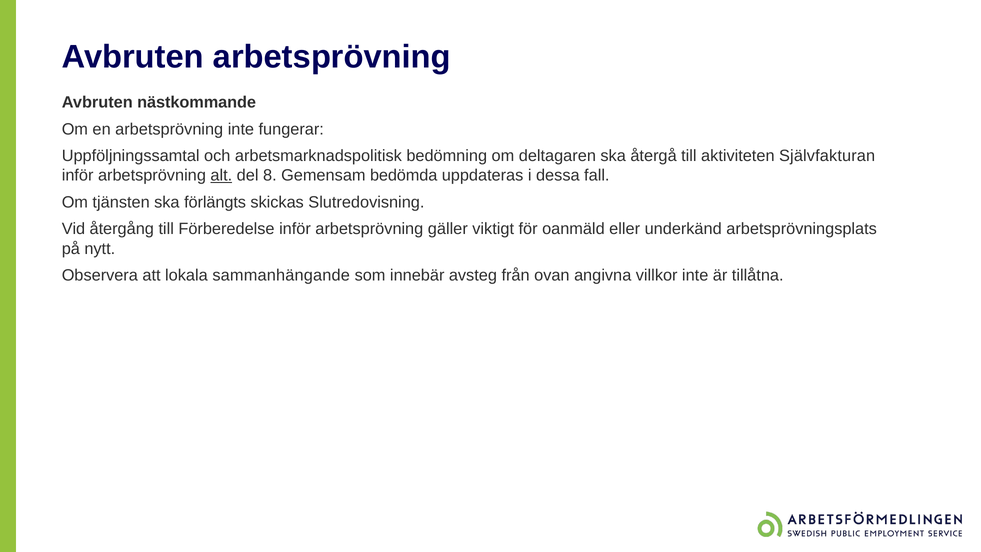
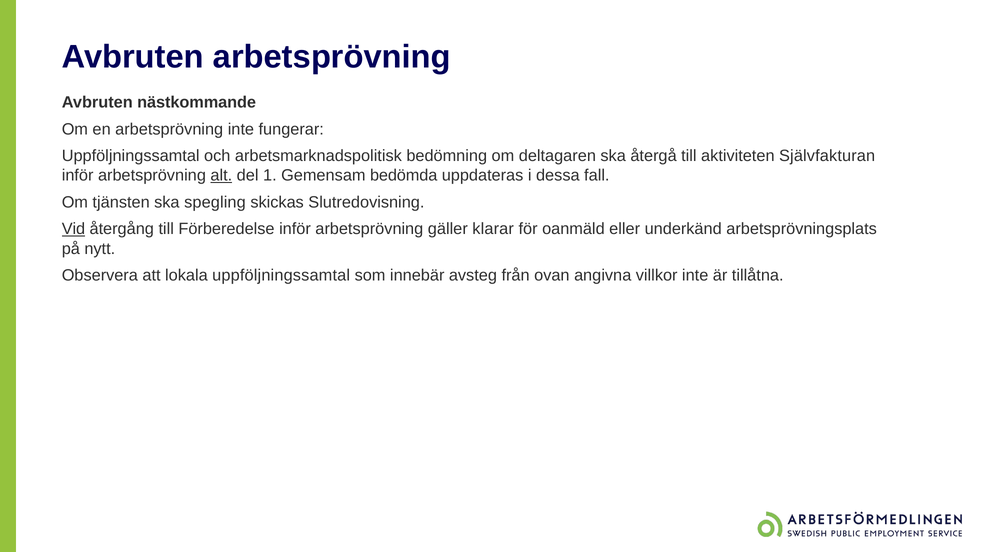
8: 8 -> 1
förlängts: förlängts -> spegling
Vid underline: none -> present
viktigt: viktigt -> klarar
lokala sammanhängande: sammanhängande -> uppföljningssamtal
